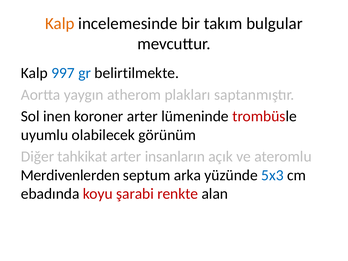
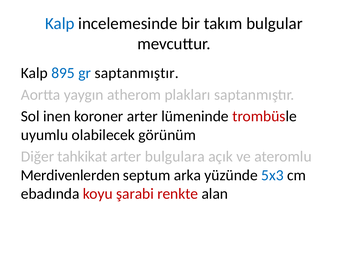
Kalp at (60, 24) colour: orange -> blue
997: 997 -> 895
gr belirtilmekte: belirtilmekte -> saptanmıştır
insanların: insanların -> bulgulara
